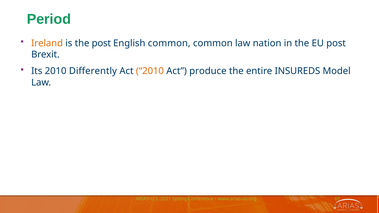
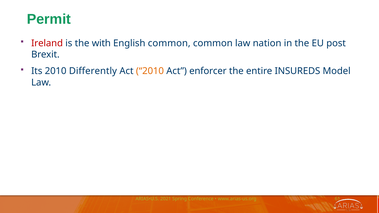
Period: Period -> Permit
Ireland colour: orange -> red
the post: post -> with
produce: produce -> enforcer
